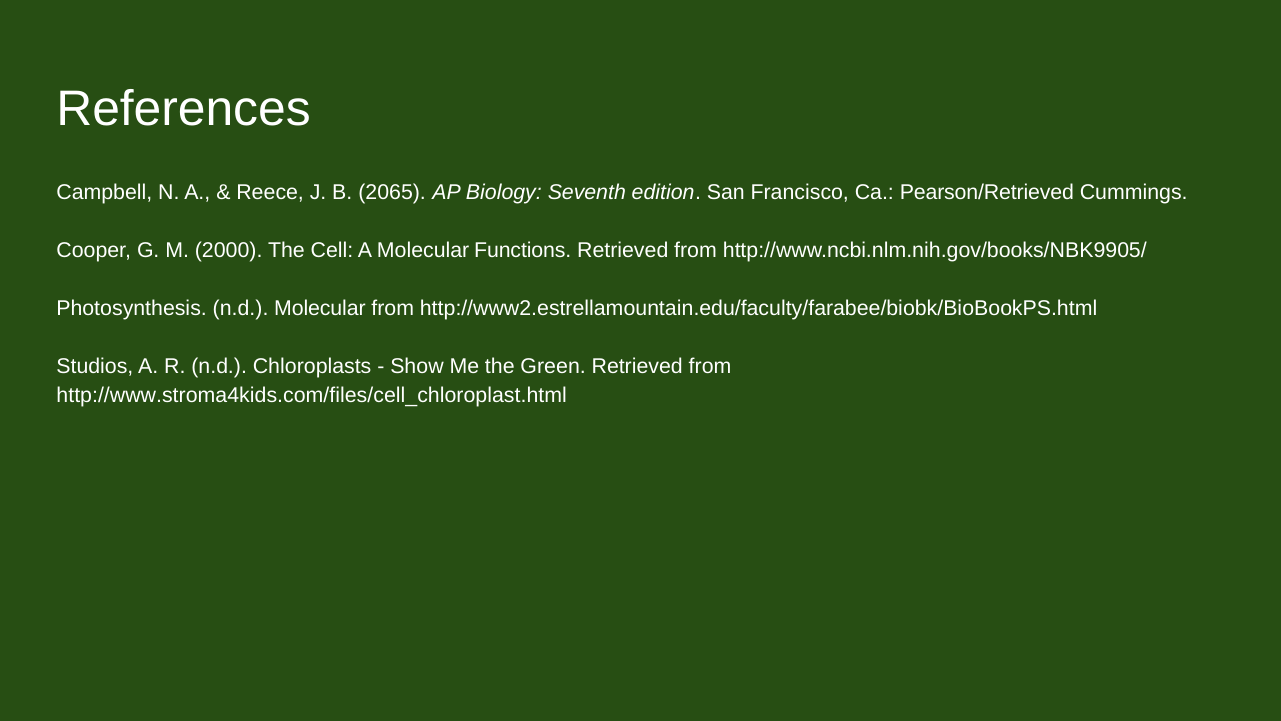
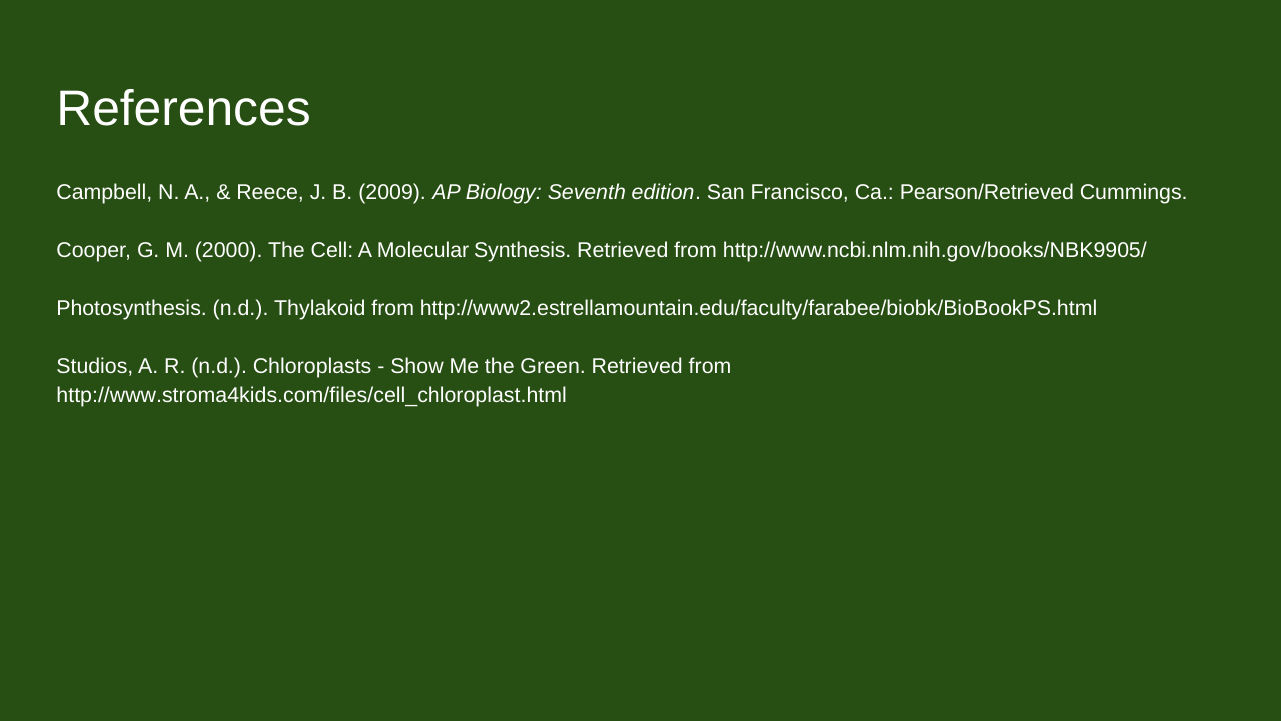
2065: 2065 -> 2009
Functions: Functions -> Synthesis
n.d Molecular: Molecular -> Thylakoid
